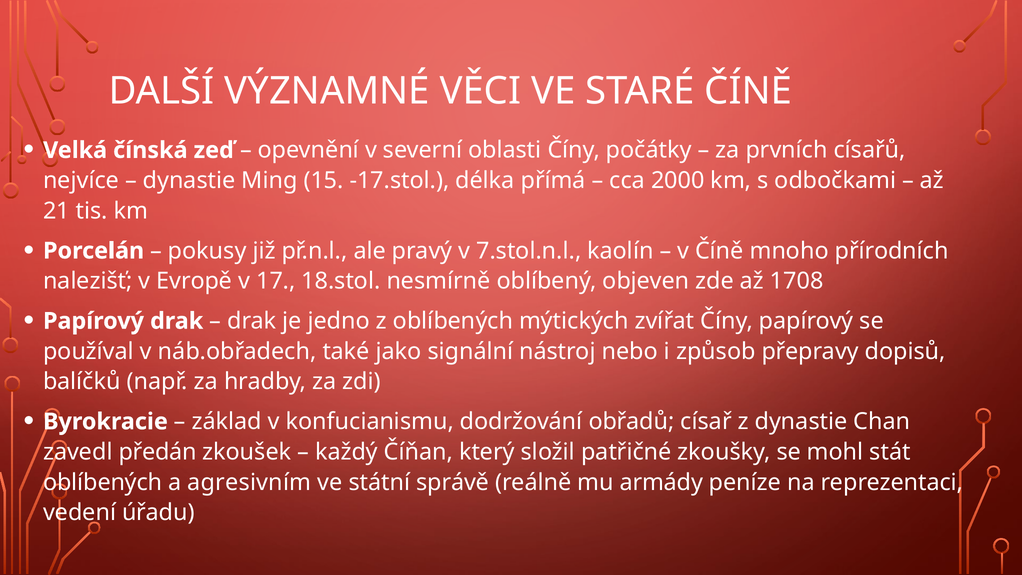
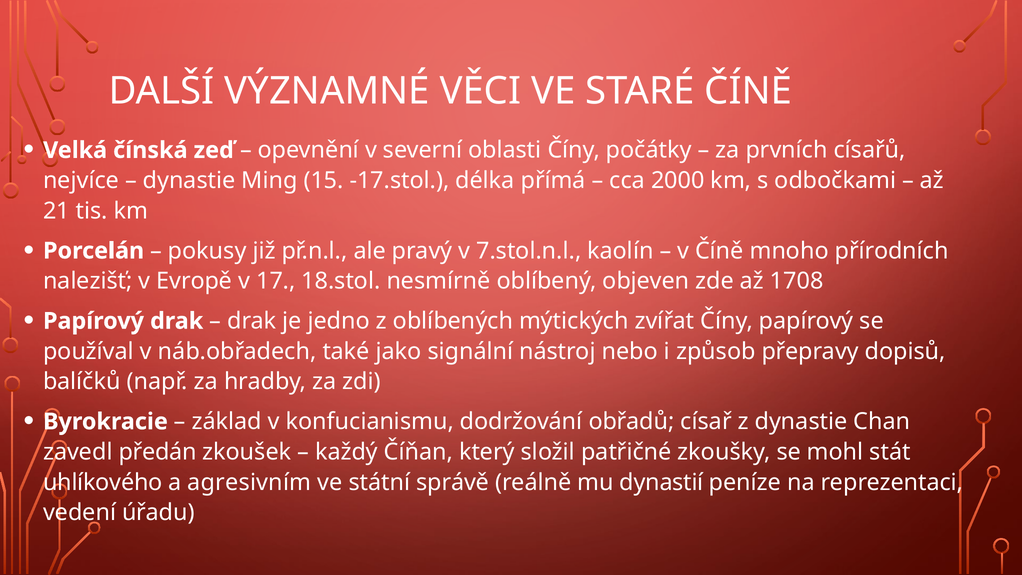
oblíbených at (103, 482): oblíbených -> uhlíkového
armády: armády -> dynastií
